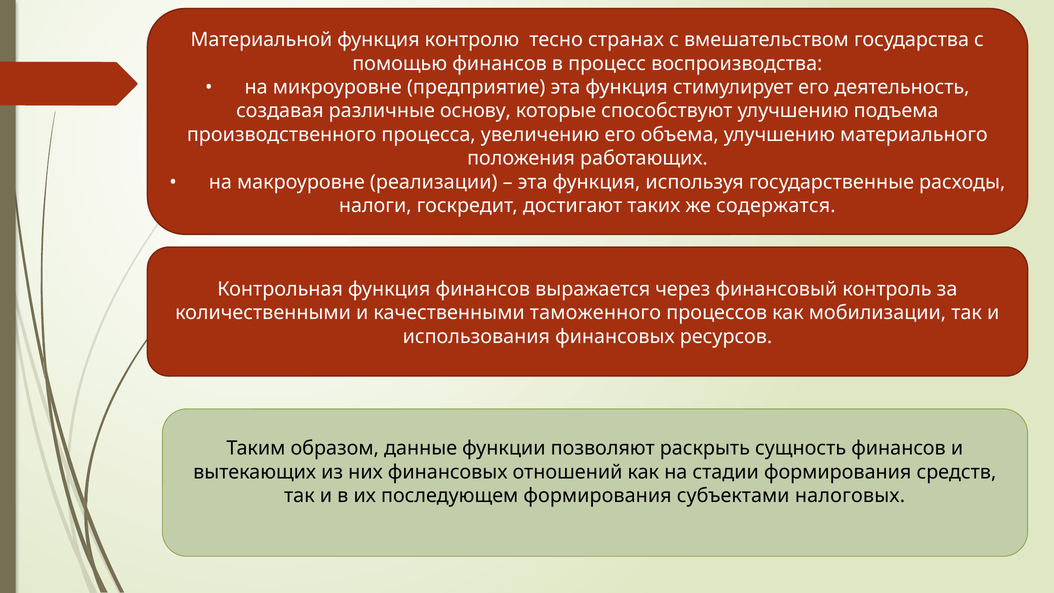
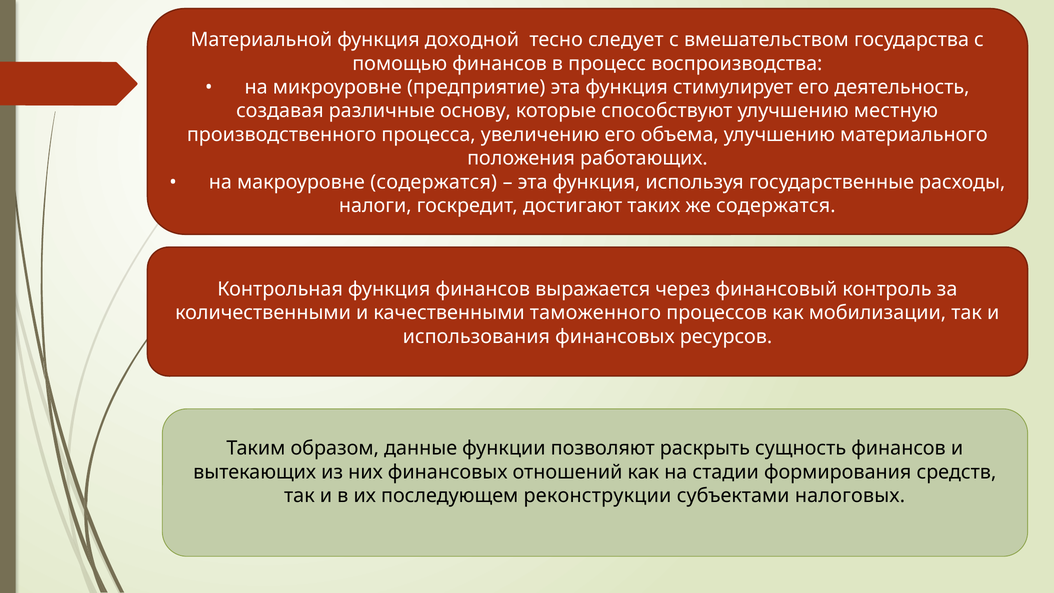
контролю: контролю -> доходной
странах: странах -> следует
подъема: подъема -> местную
макроуровне реализации: реализации -> содержатся
последующем формирования: формирования -> реконструкции
